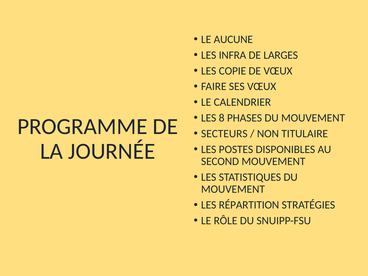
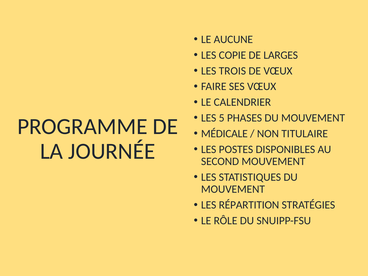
INFRA: INFRA -> COPIE
COPIE: COPIE -> TROIS
8: 8 -> 5
SECTEURS: SECTEURS -> MÉDICALE
